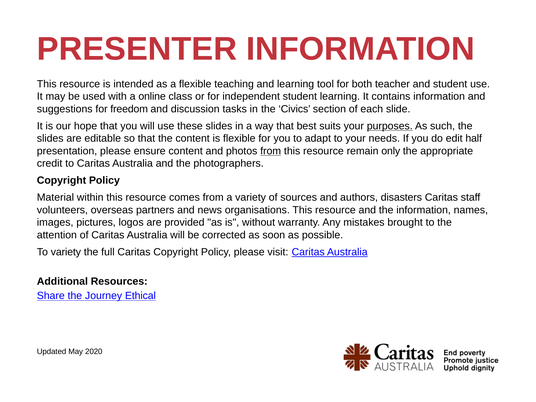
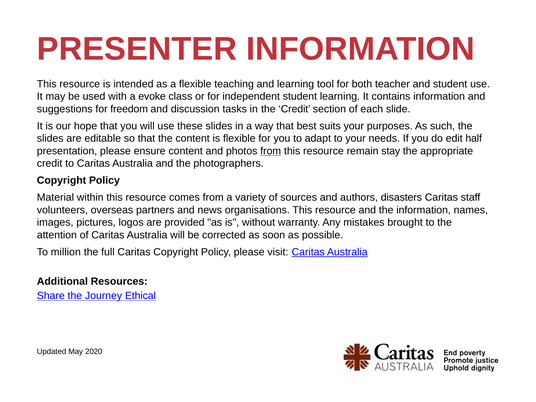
online: online -> evoke
the Civics: Civics -> Credit
purposes underline: present -> none
only: only -> stay
To variety: variety -> million
